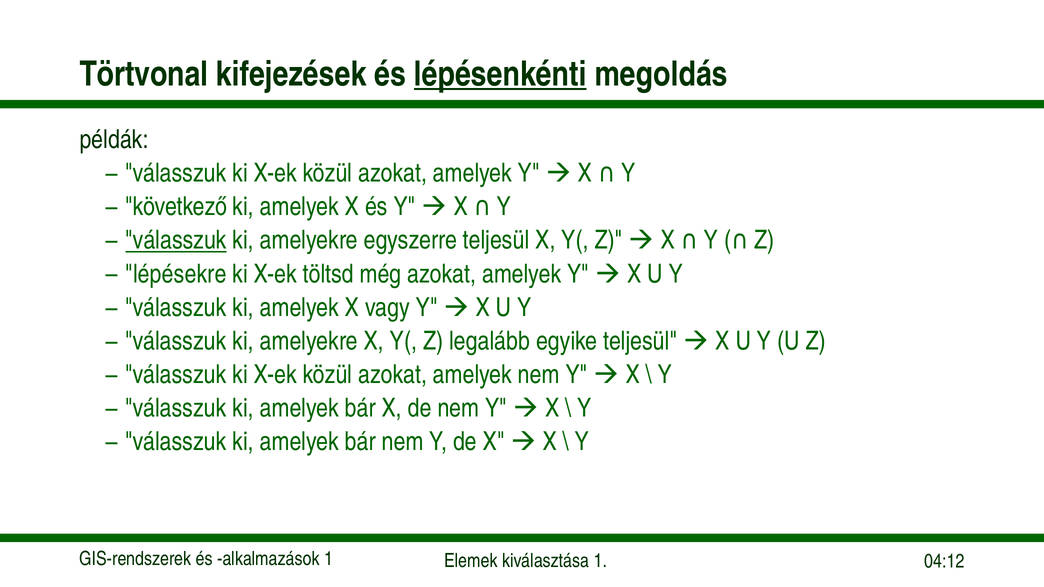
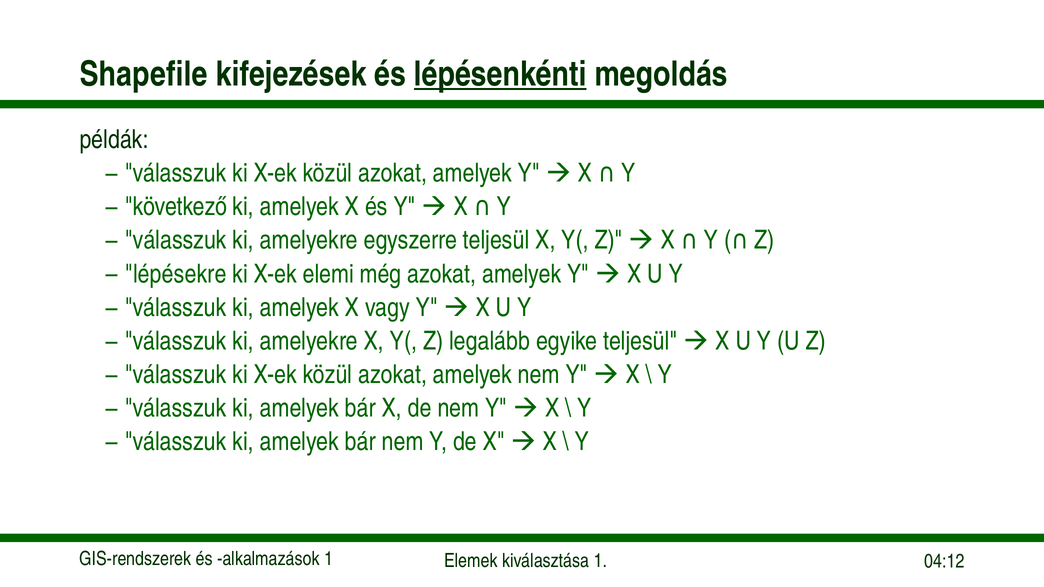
Törtvonal: Törtvonal -> Shapefile
válasszuk at (176, 240) underline: present -> none
töltsd: töltsd -> elemi
